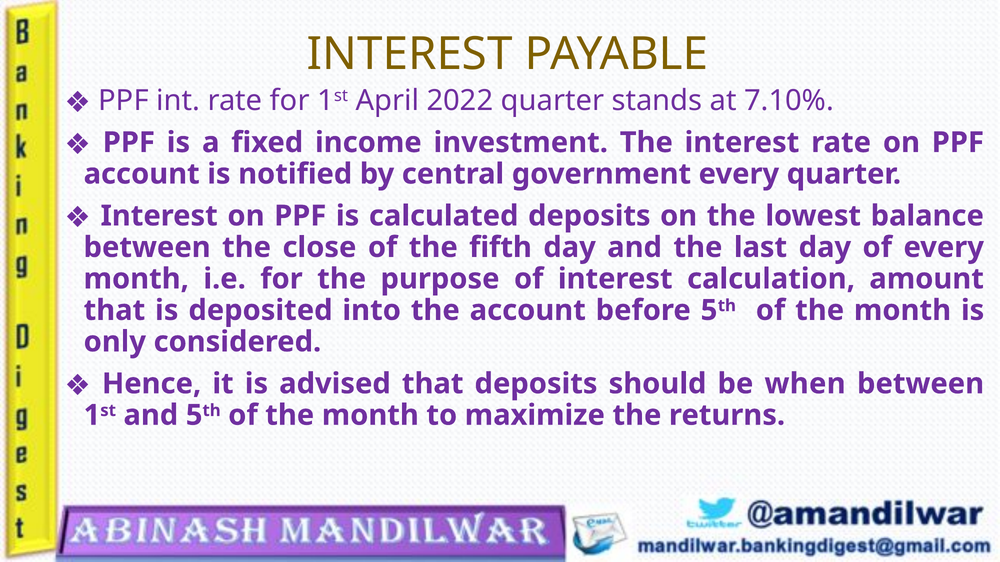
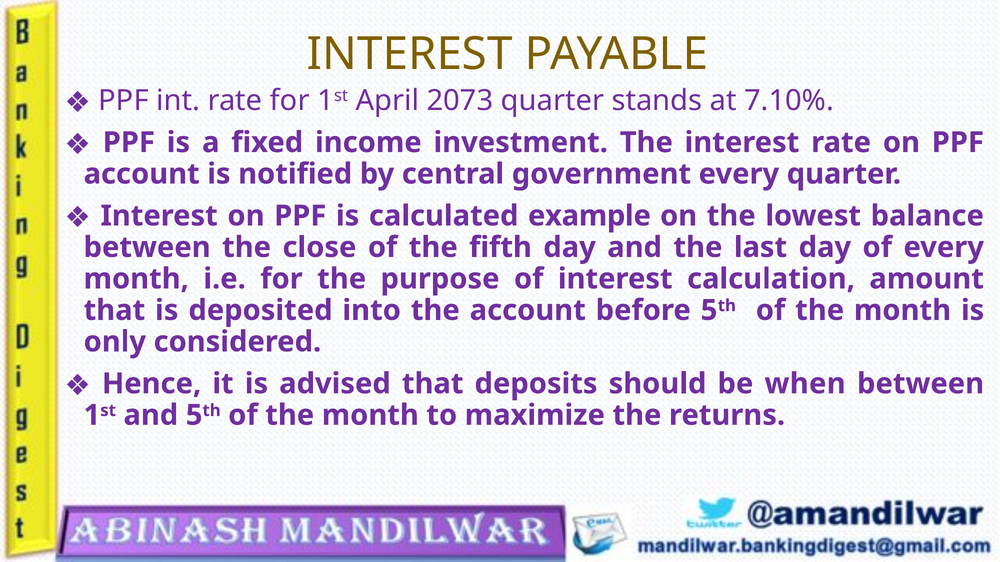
2022: 2022 -> 2073
calculated deposits: deposits -> example
